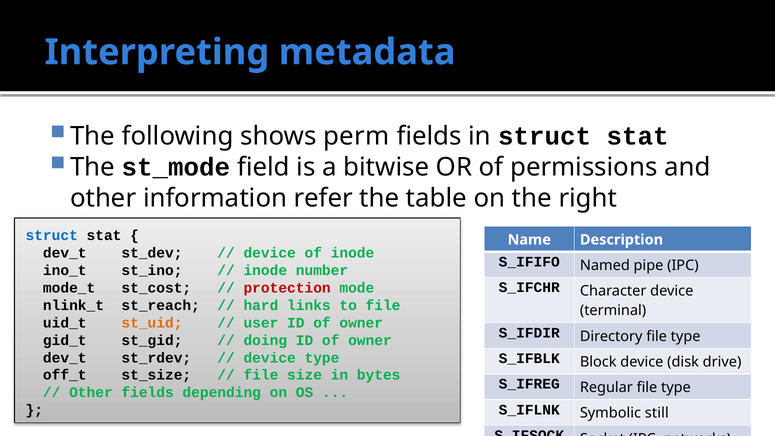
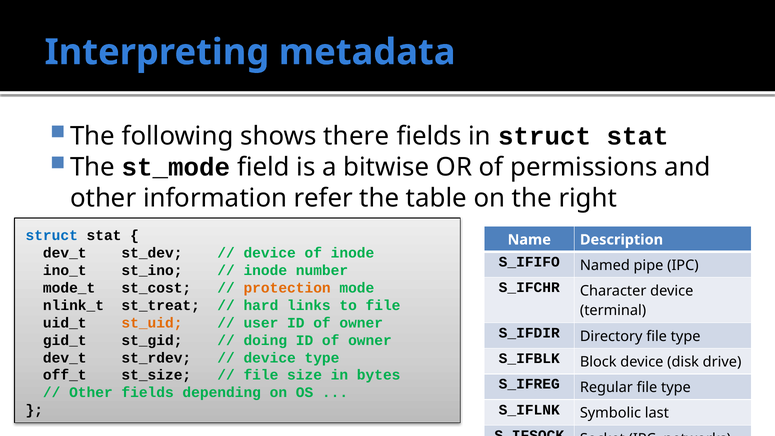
perm: perm -> there
protection colour: red -> orange
st_reach: st_reach -> st_treat
still: still -> last
